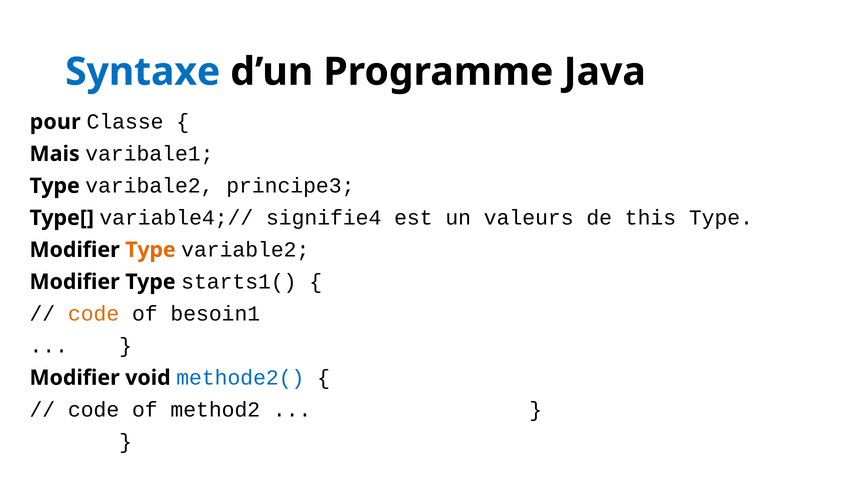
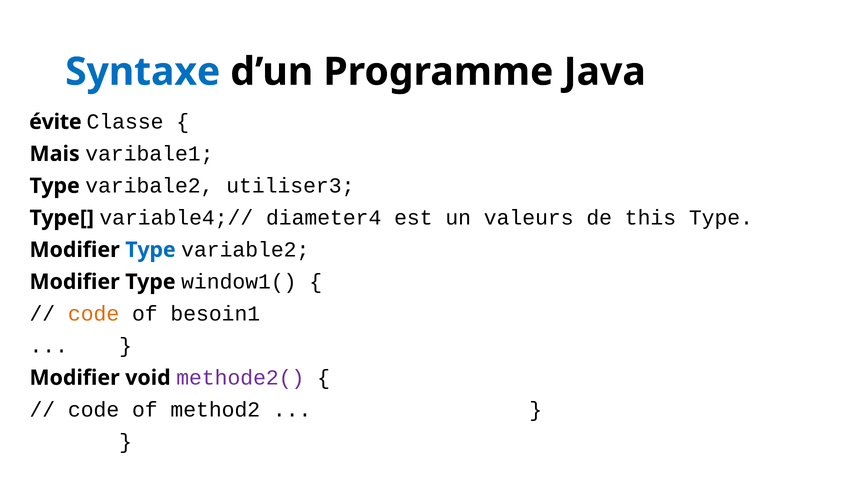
pour: pour -> évite
principe3: principe3 -> utiliser3
signifie4: signifie4 -> diameter4
Type at (150, 250) colour: orange -> blue
starts1(: starts1( -> window1(
methode2( colour: blue -> purple
